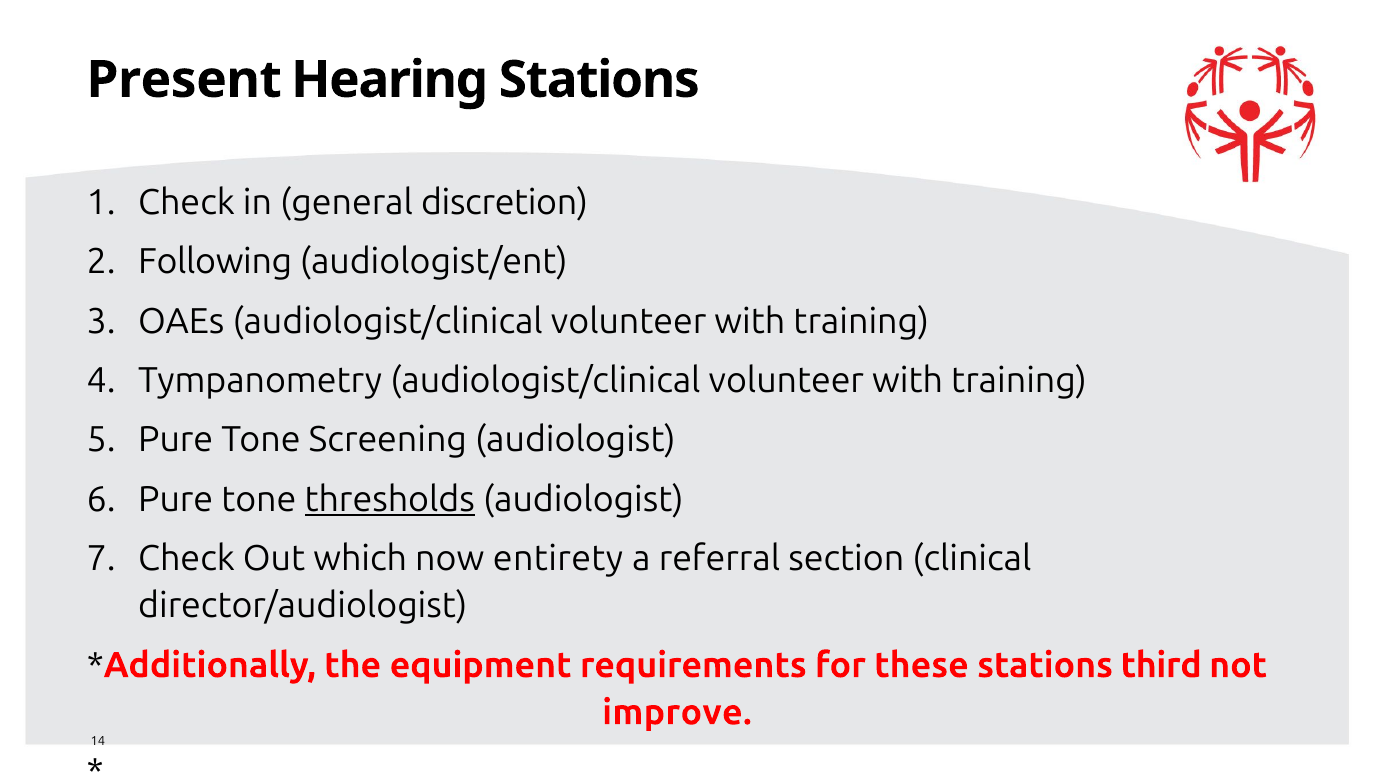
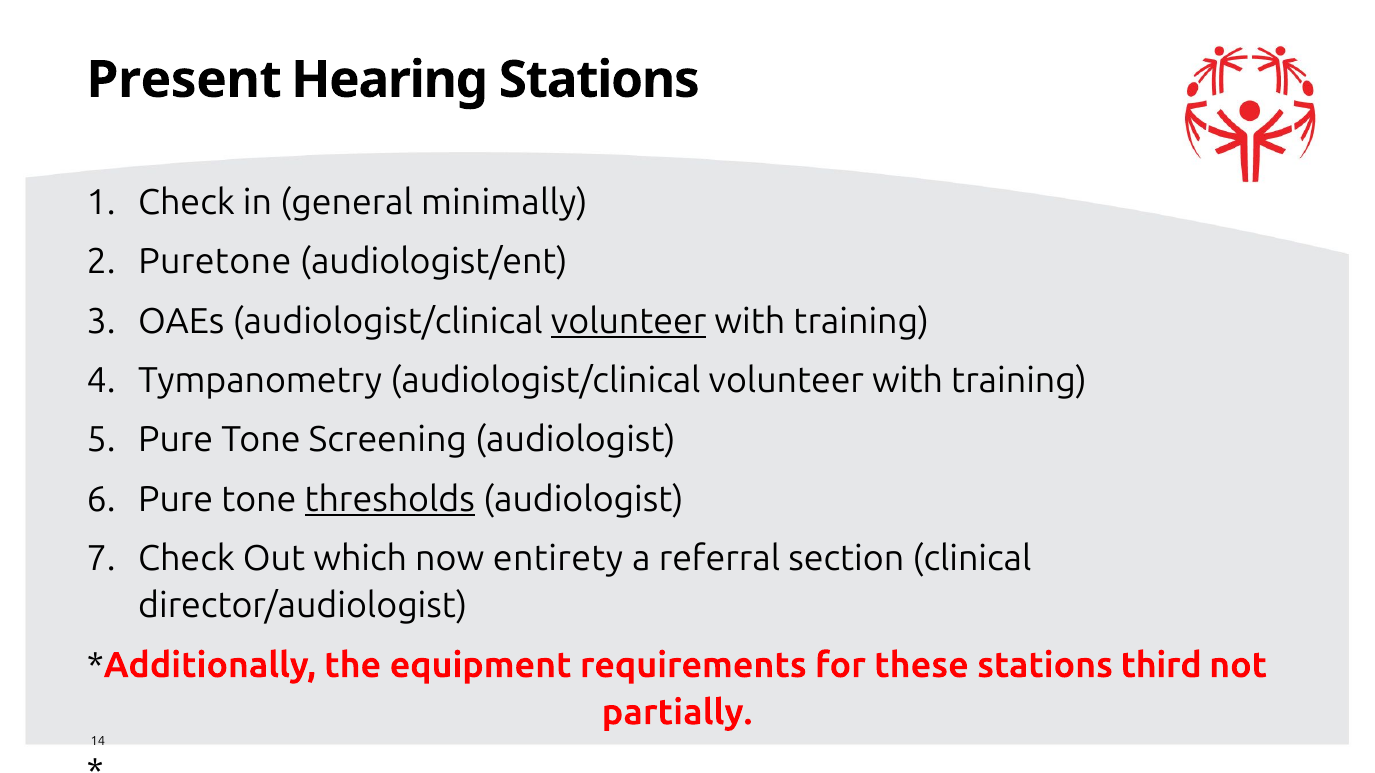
discretion: discretion -> minimally
Following: Following -> Puretone
volunteer at (629, 321) underline: none -> present
improve: improve -> partially
